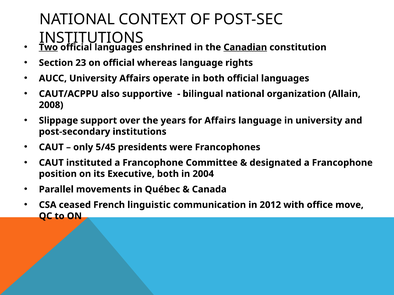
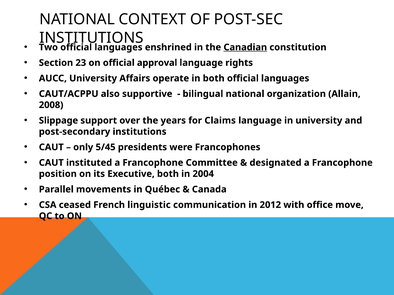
Two underline: present -> none
whereas: whereas -> approval
for Affairs: Affairs -> Claims
